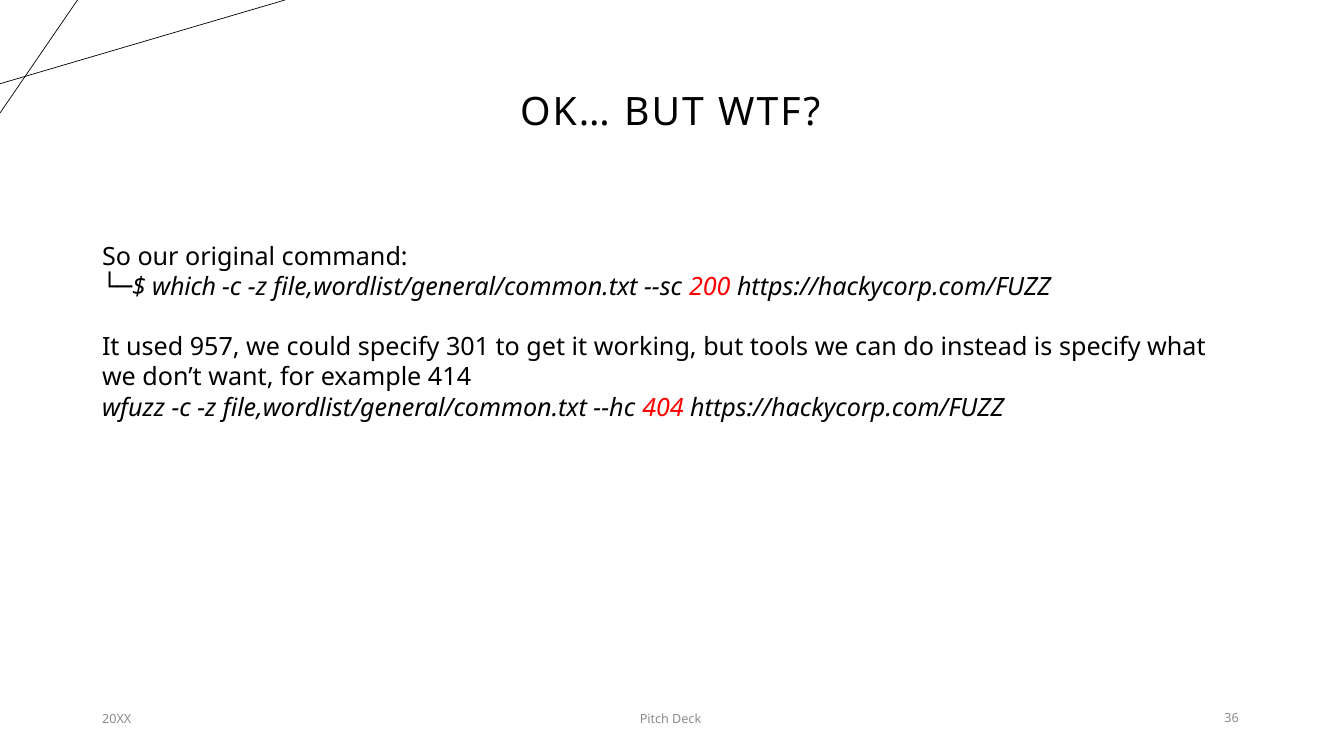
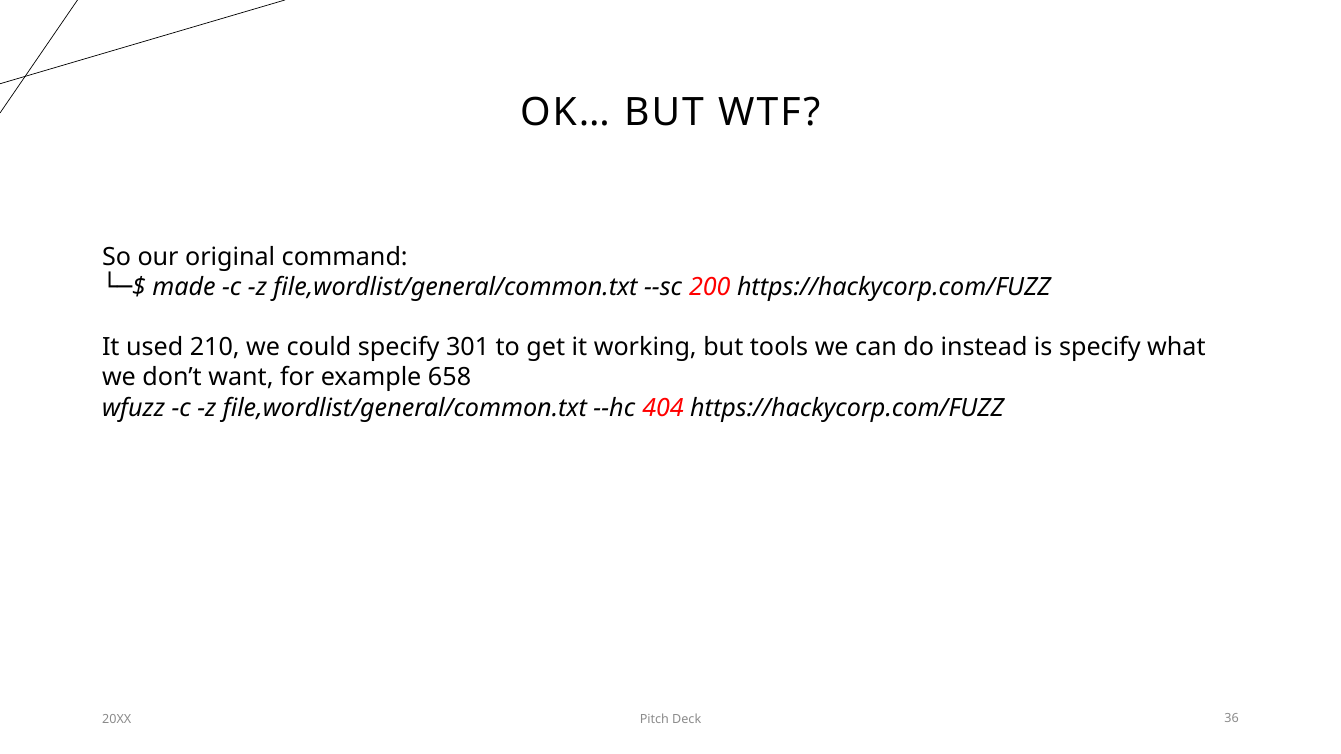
which: which -> made
957: 957 -> 210
414: 414 -> 658
